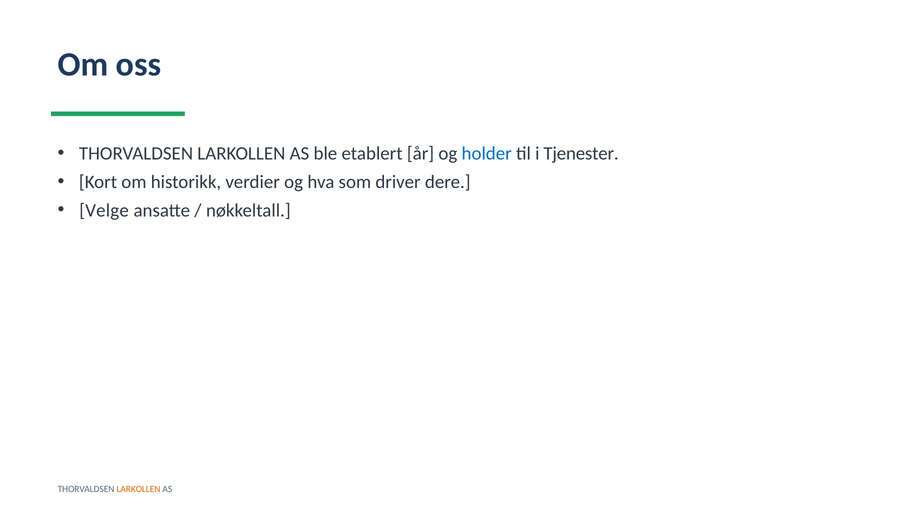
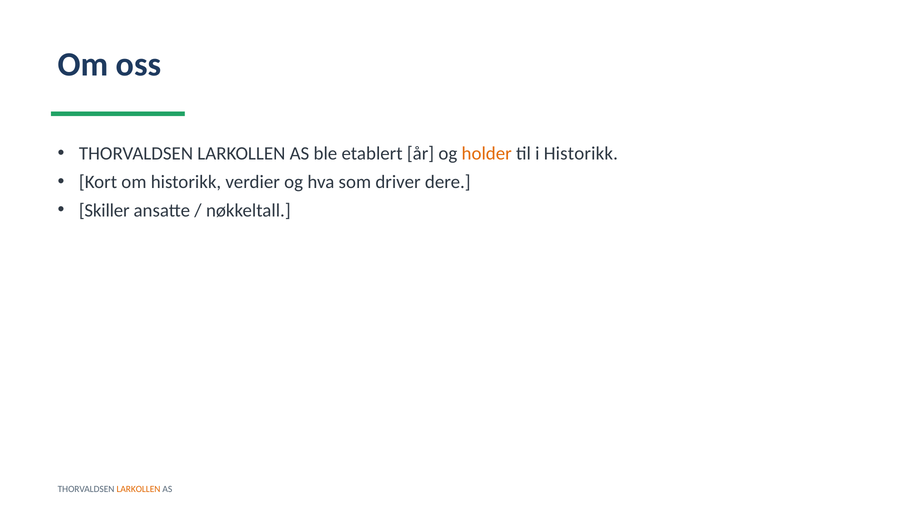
holder colour: blue -> orange
i Tjenester: Tjenester -> Historikk
Velge: Velge -> Skiller
